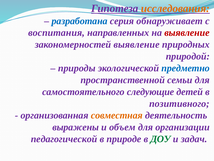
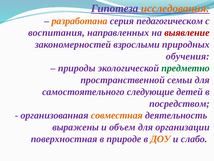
разработана colour: blue -> orange
обнаруживает: обнаруживает -> педагогическом
закономерностей выявление: выявление -> взрослыми
природой: природой -> обучения
предметно colour: blue -> green
позитивного: позитивного -> посредством
педагогической: педагогической -> поверхностная
ДОУ colour: green -> orange
задач: задач -> слабо
